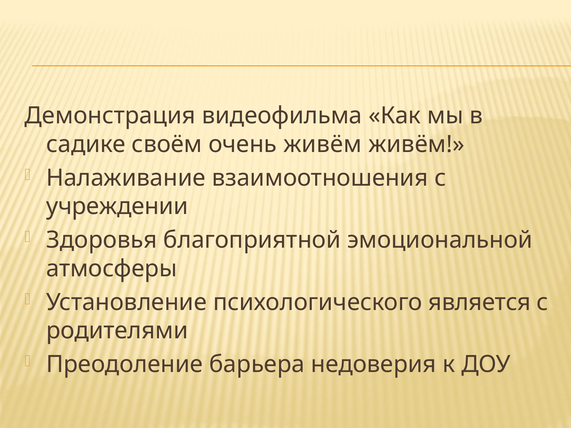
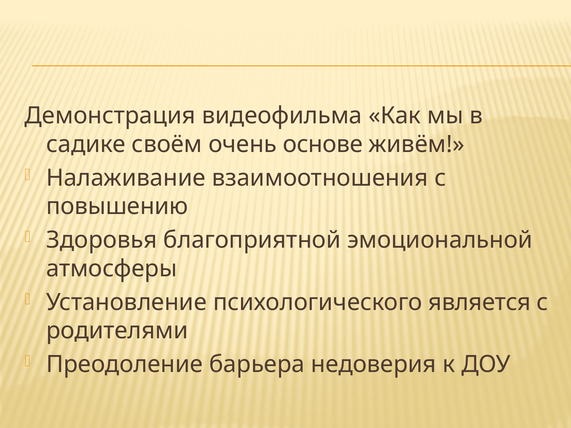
очень живём: живём -> основе
учреждении: учреждении -> повышению
